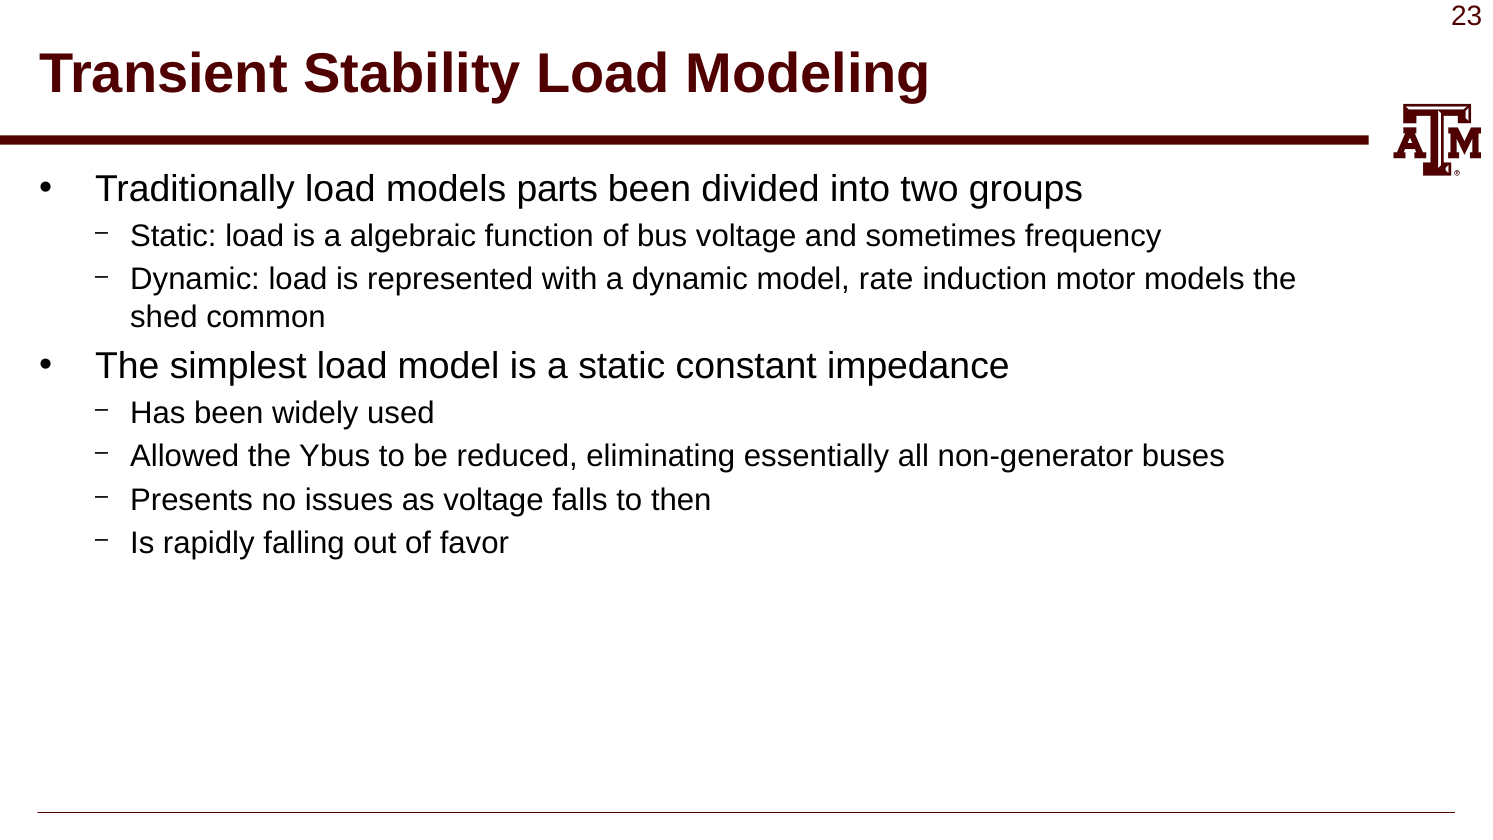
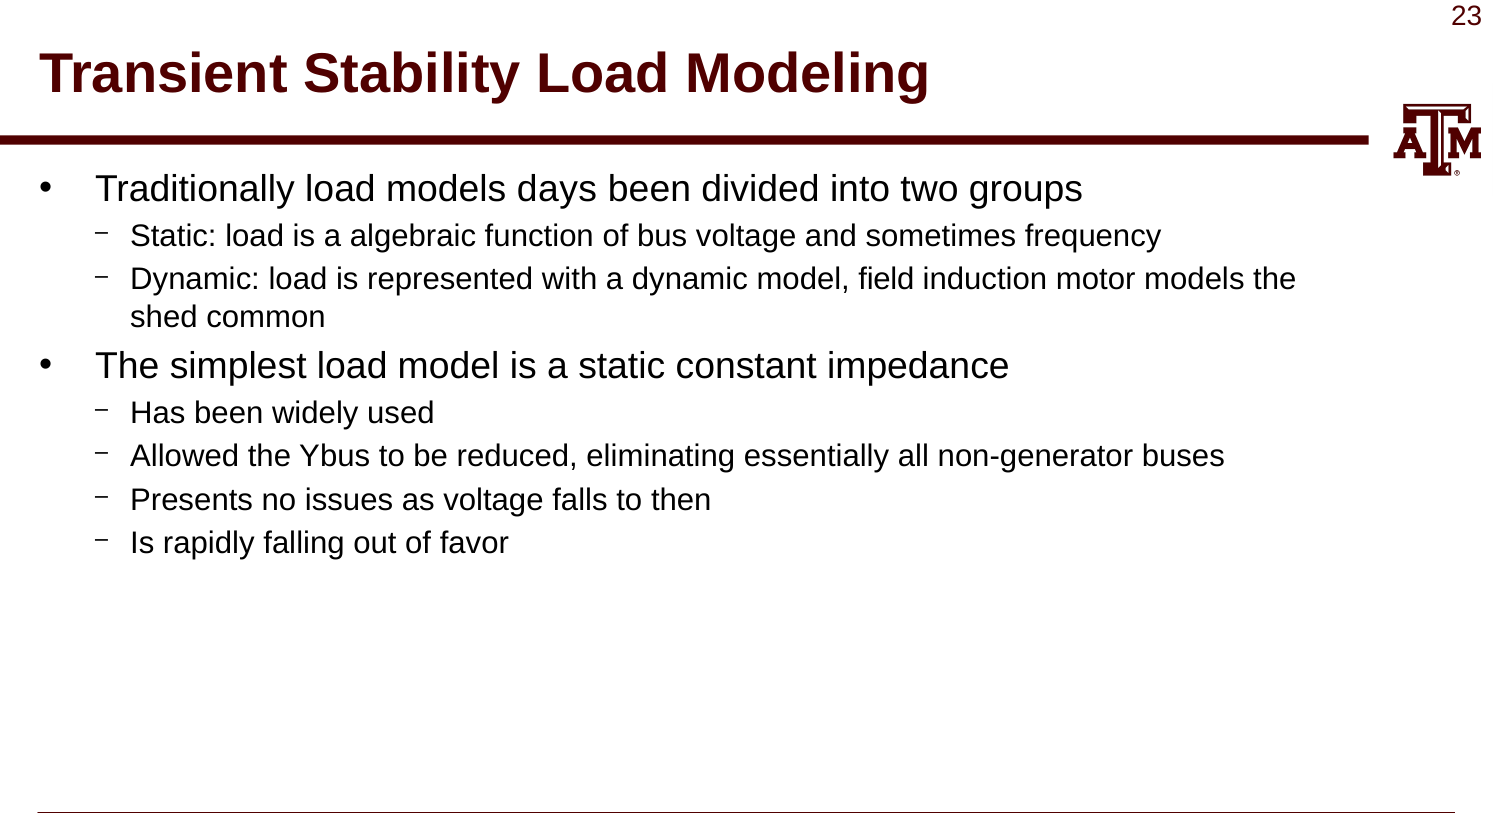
parts: parts -> days
rate: rate -> field
